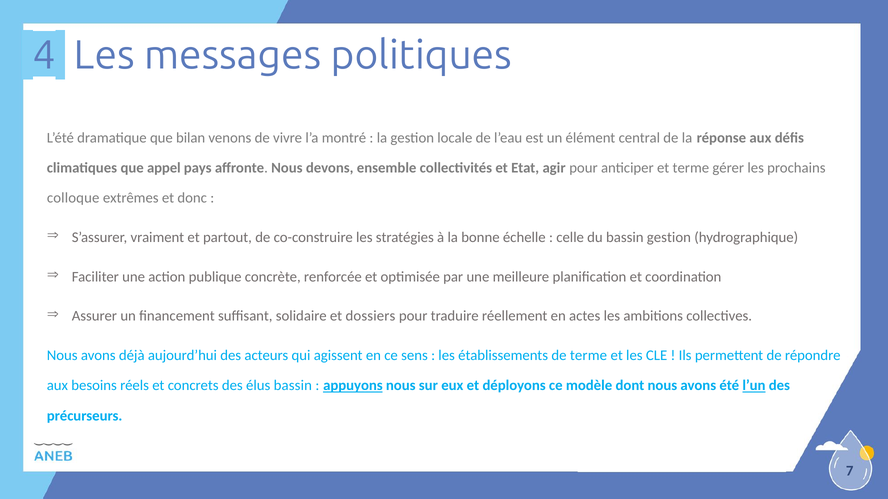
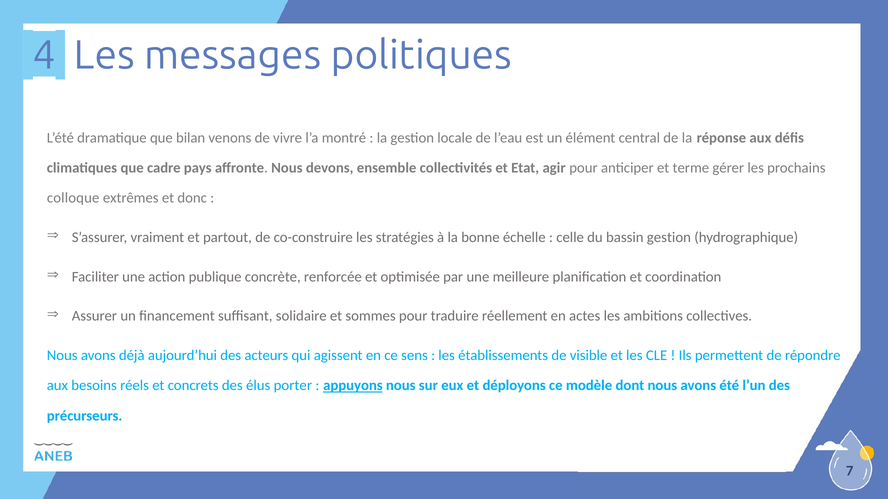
appel: appel -> cadre
dossiers: dossiers -> sommes
de terme: terme -> visible
élus bassin: bassin -> porter
l’un underline: present -> none
